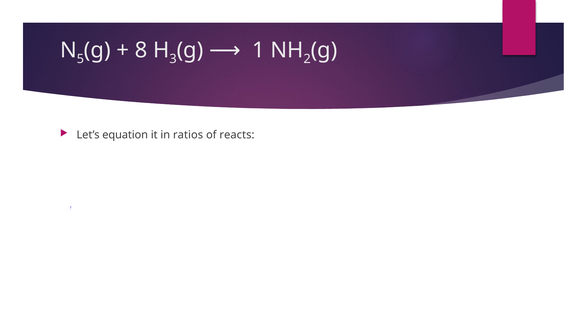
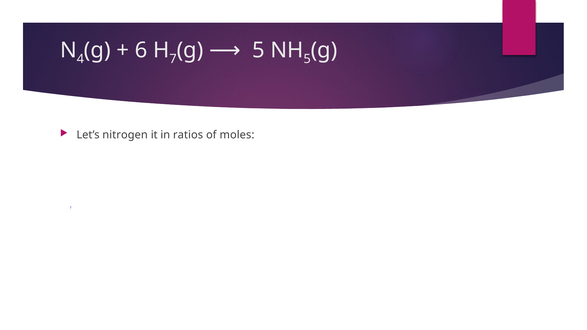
2 at (307, 59): 2 -> 5
5: 5 -> 4
8 at (141, 50): 8 -> 6
3: 3 -> 7
1 at (258, 50): 1 -> 5
equation: equation -> nitrogen
reacts: reacts -> moles
